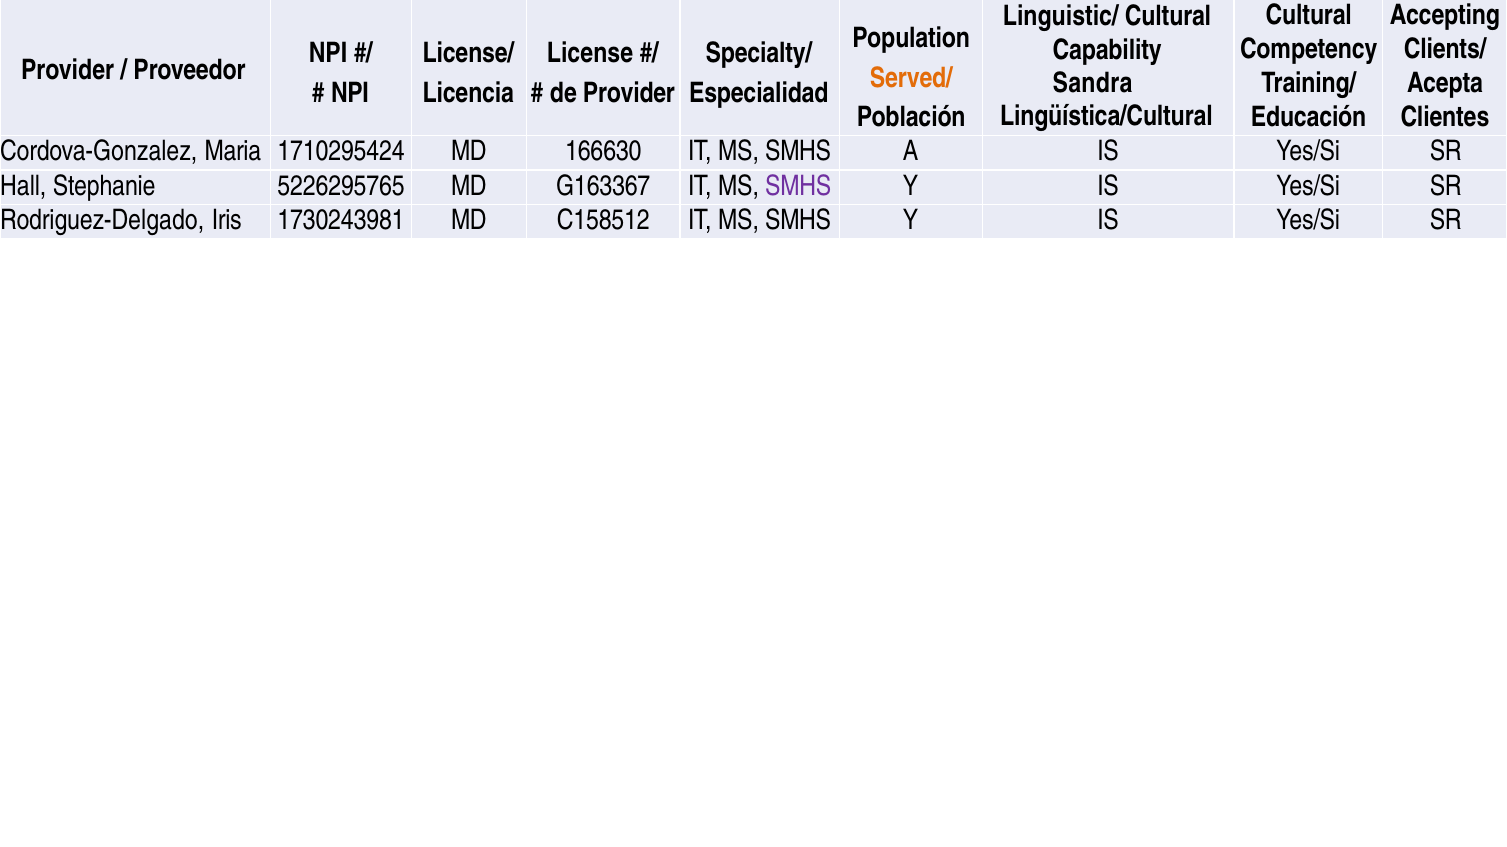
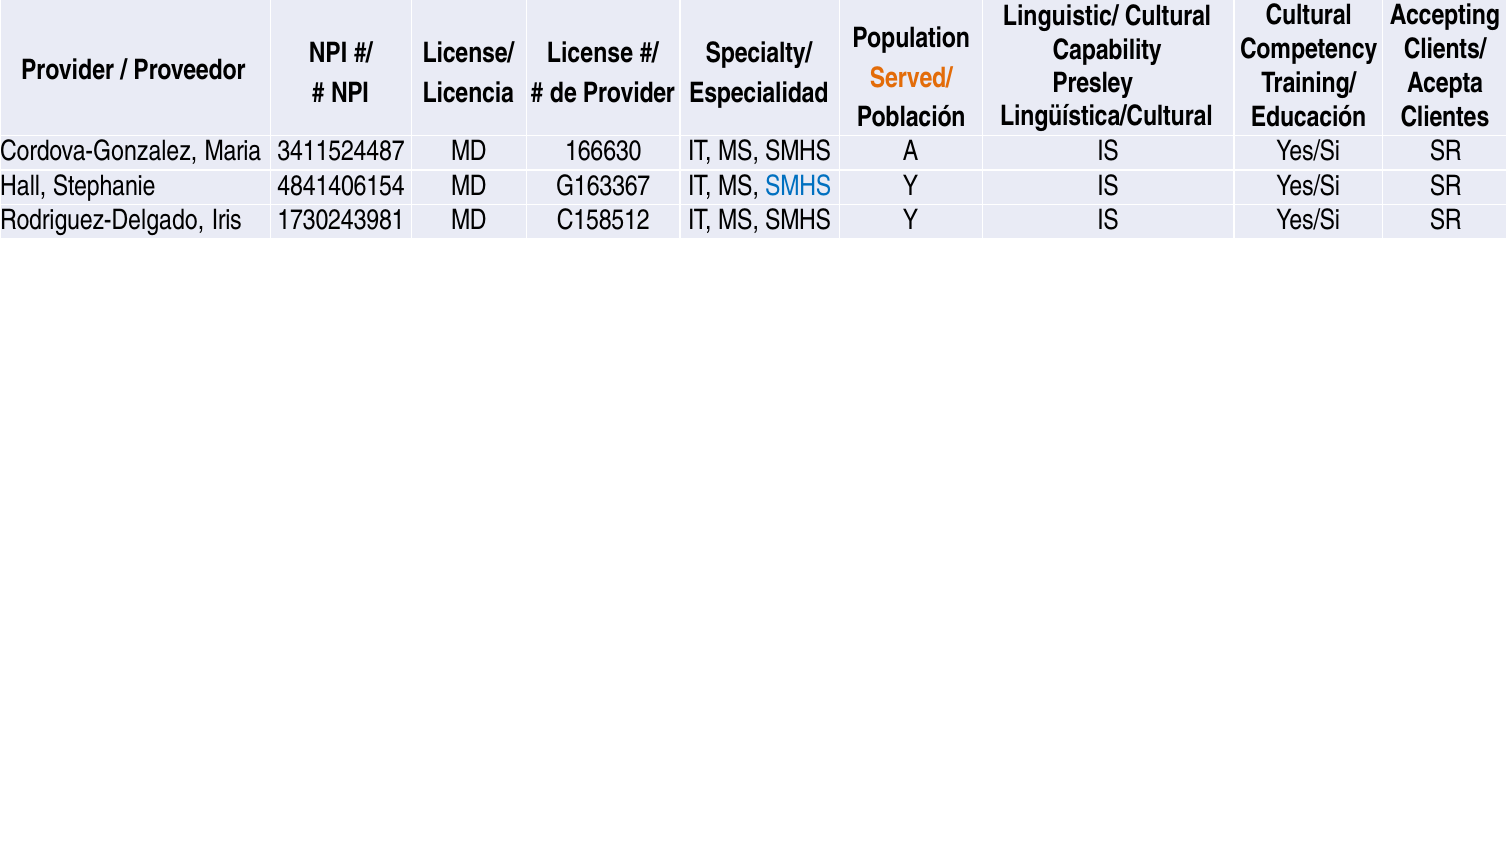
Sandra: Sandra -> Presley
1710295424: 1710295424 -> 3411524487
5226295765: 5226295765 -> 4841406154
SMHS at (798, 186) colour: purple -> blue
